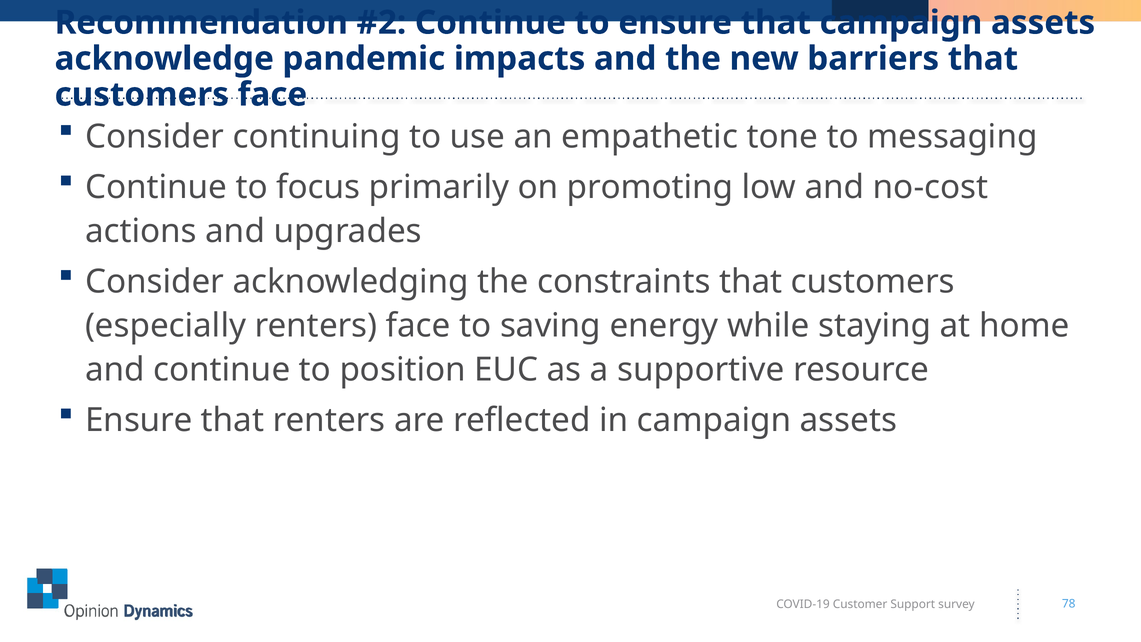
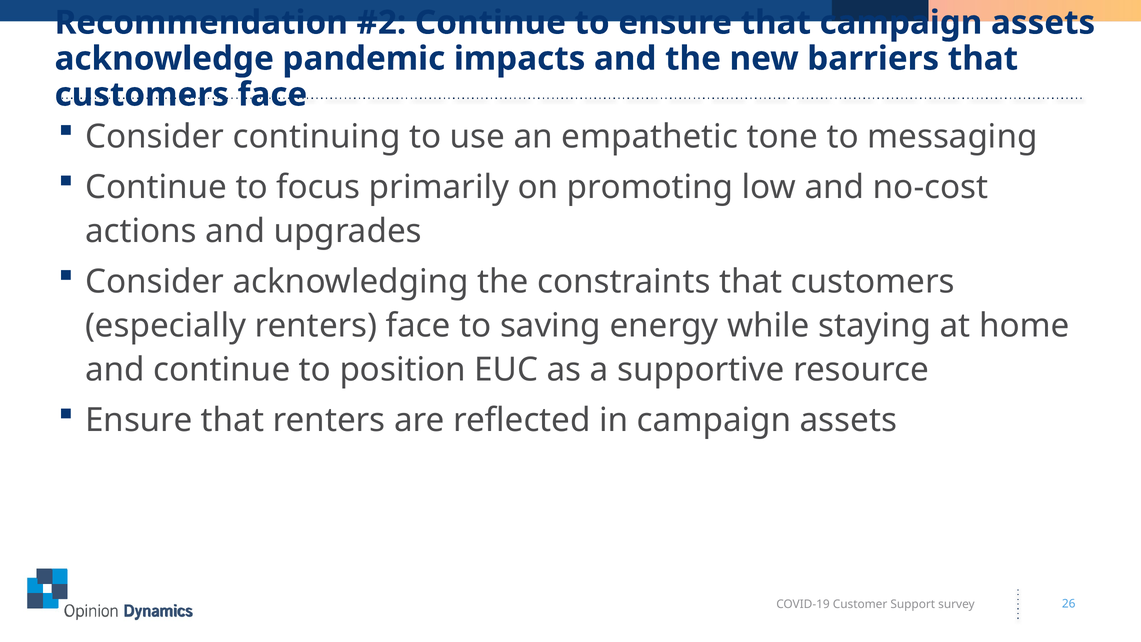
78: 78 -> 26
